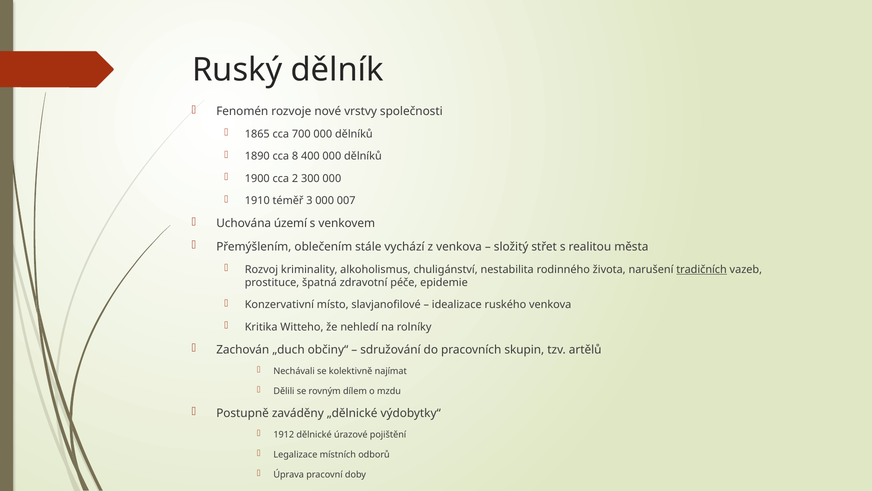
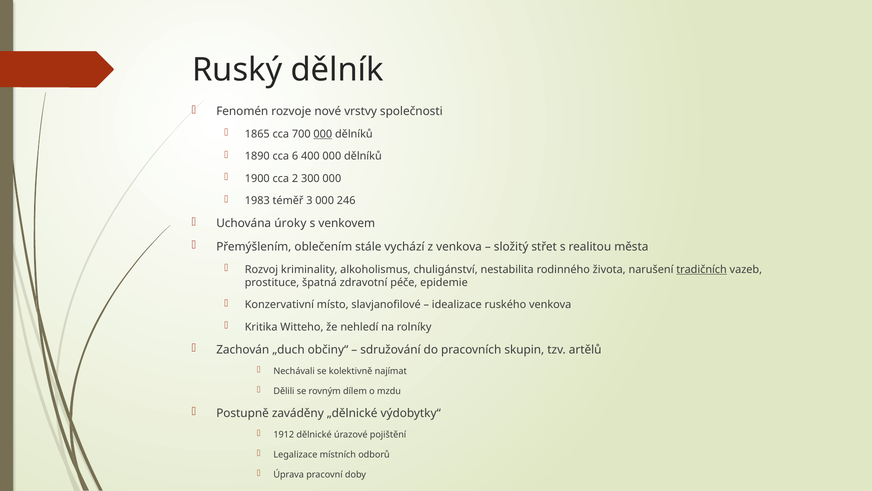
000 at (323, 134) underline: none -> present
8: 8 -> 6
1910: 1910 -> 1983
007: 007 -> 246
území: území -> úroky
